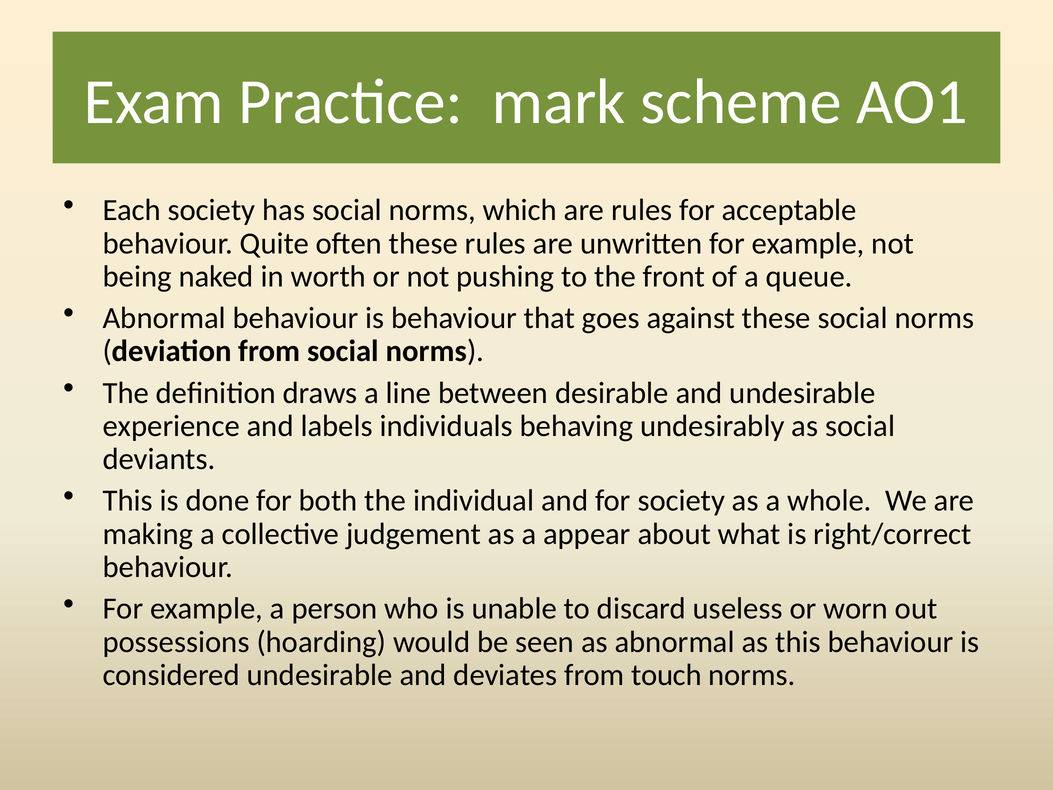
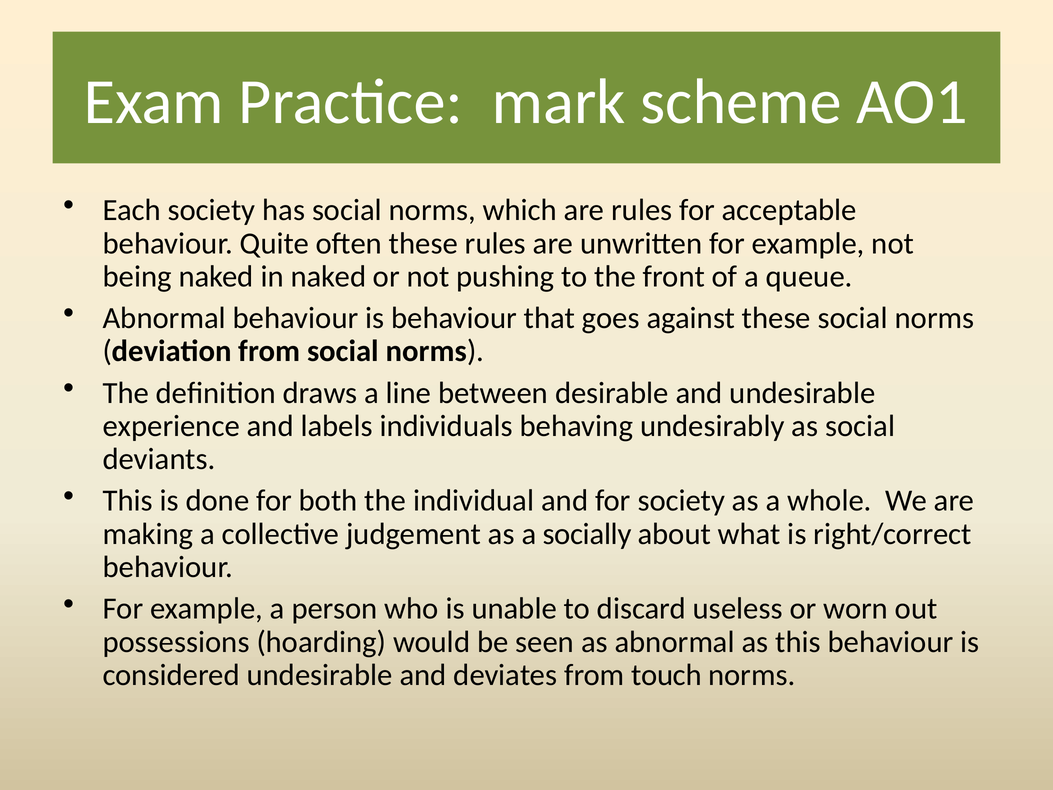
in worth: worth -> naked
appear: appear -> socially
